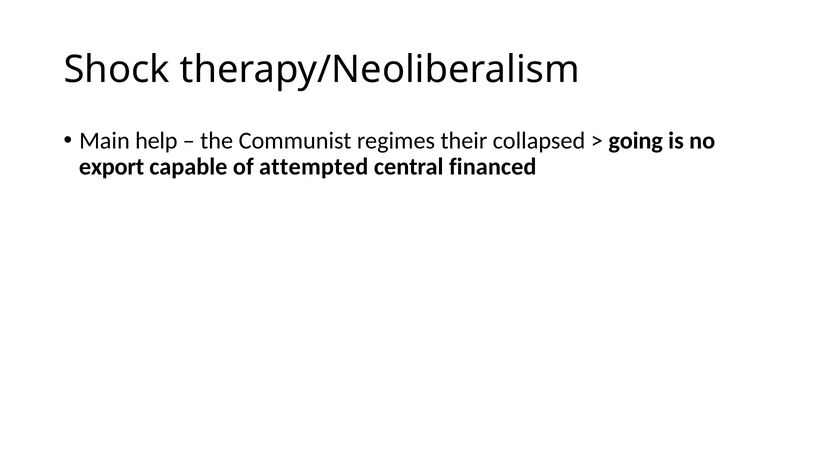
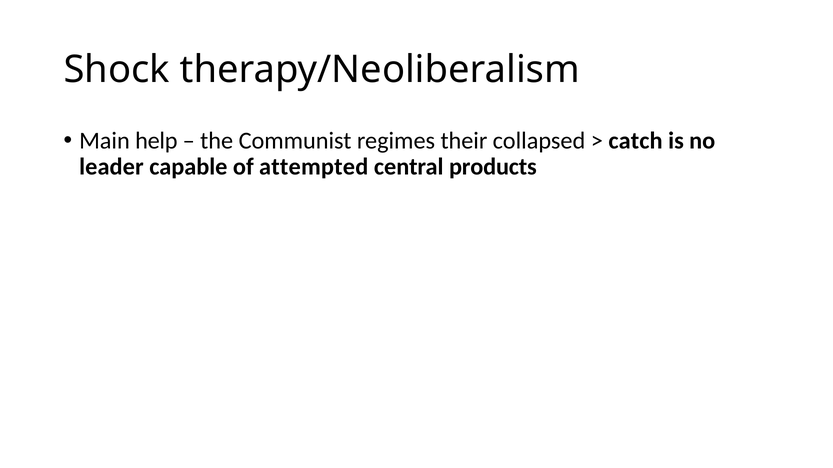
going: going -> catch
export: export -> leader
financed: financed -> products
